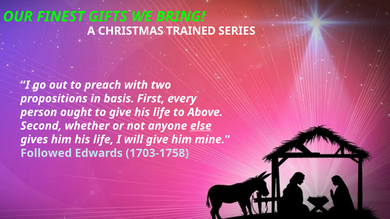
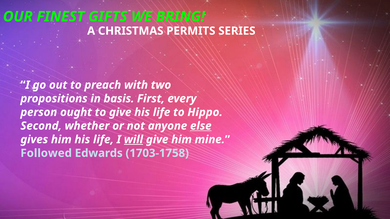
TRAINED: TRAINED -> PERMITS
Above: Above -> Hippo
will underline: none -> present
